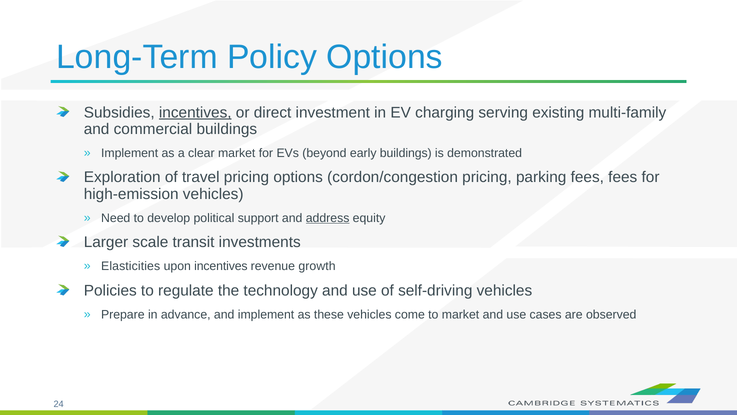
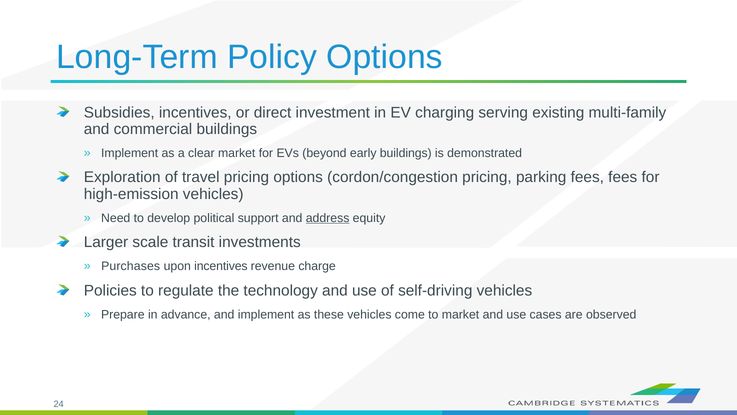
incentives at (195, 112) underline: present -> none
Elasticities: Elasticities -> Purchases
growth: growth -> charge
